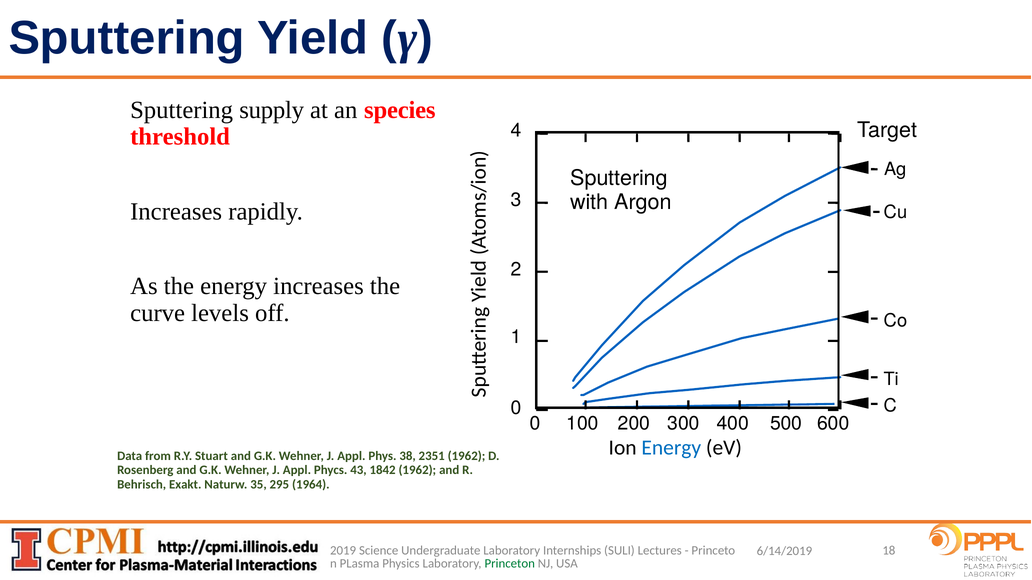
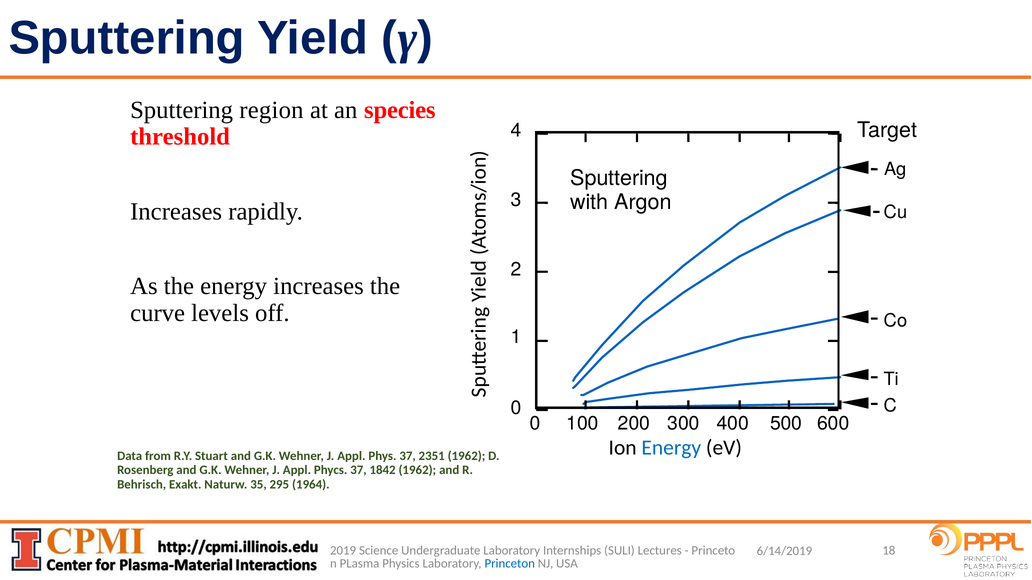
supply: supply -> region
Phys 38: 38 -> 37
Phycs 43: 43 -> 37
Princeton colour: green -> blue
